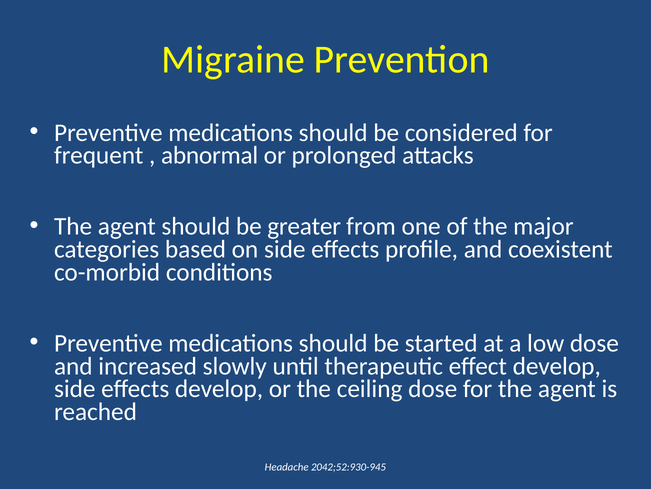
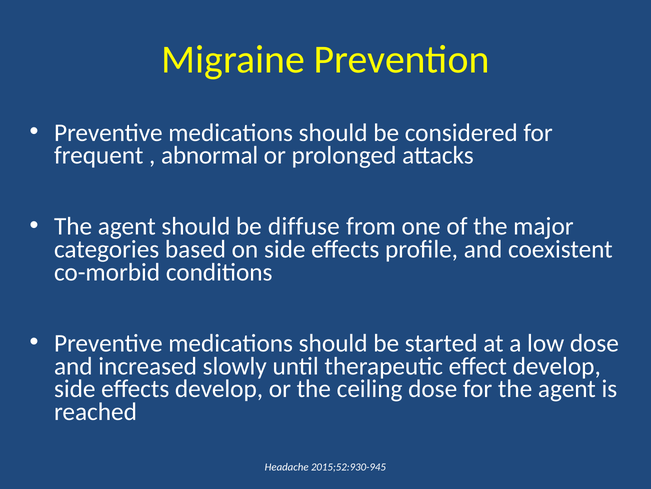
greater: greater -> diffuse
2042;52:930-945: 2042;52:930-945 -> 2015;52:930-945
